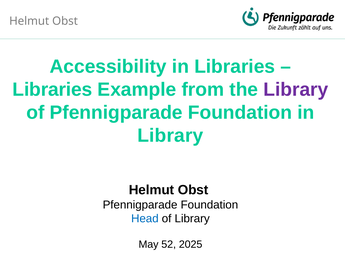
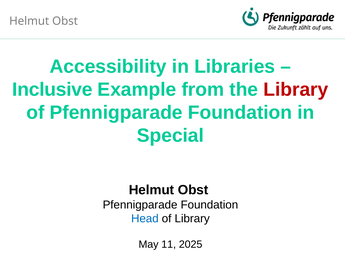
Libraries at (52, 90): Libraries -> Inclusive
Library at (296, 90) colour: purple -> red
Library at (170, 135): Library -> Special
52: 52 -> 11
